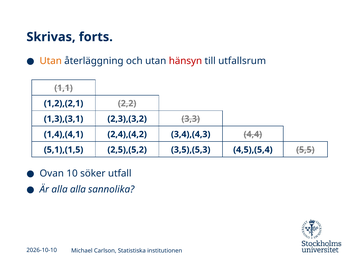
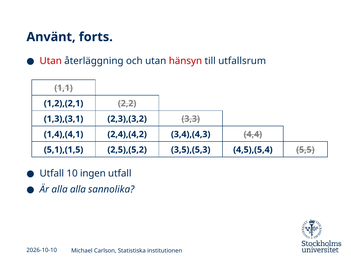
Skrivas: Skrivas -> Använt
Utan at (51, 61) colour: orange -> red
Ovan at (52, 174): Ovan -> Utfall
söker: söker -> ingen
